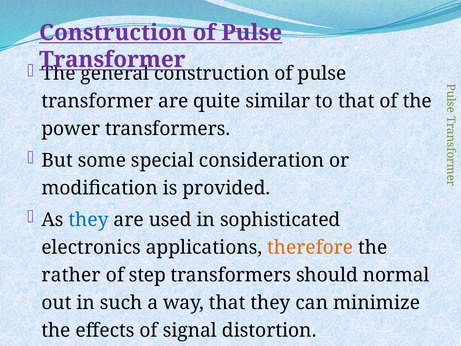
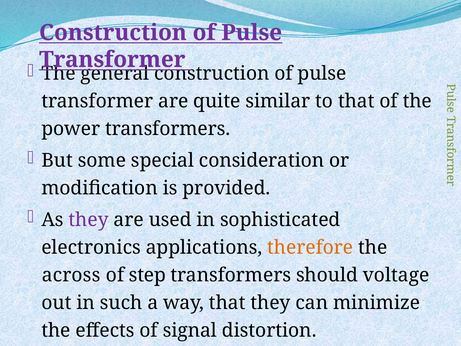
they at (89, 220) colour: blue -> purple
rather: rather -> across
normal: normal -> voltage
